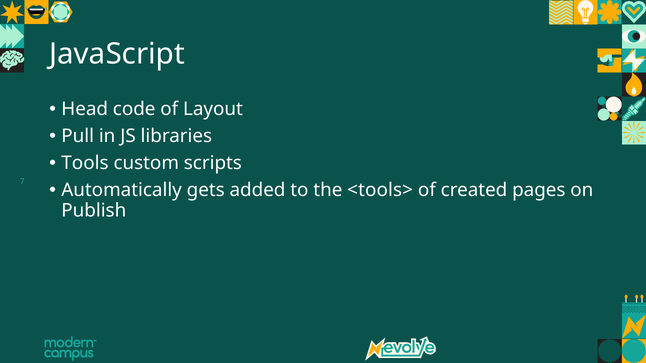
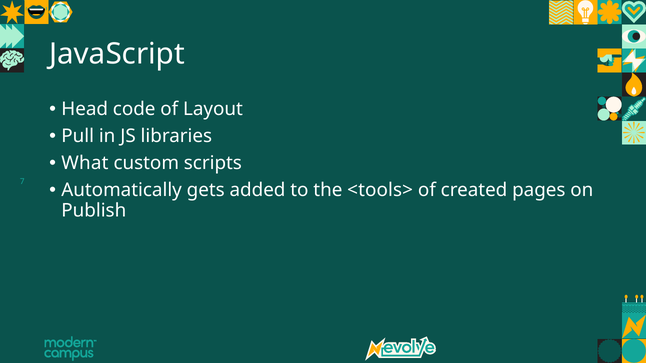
Tools: Tools -> What
